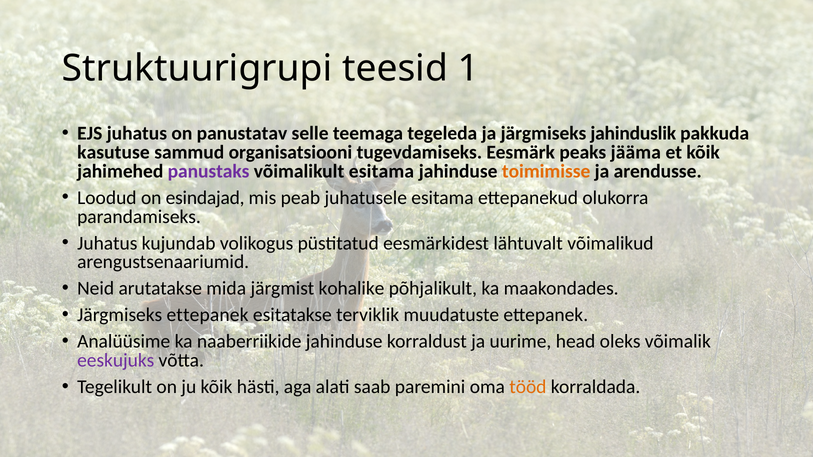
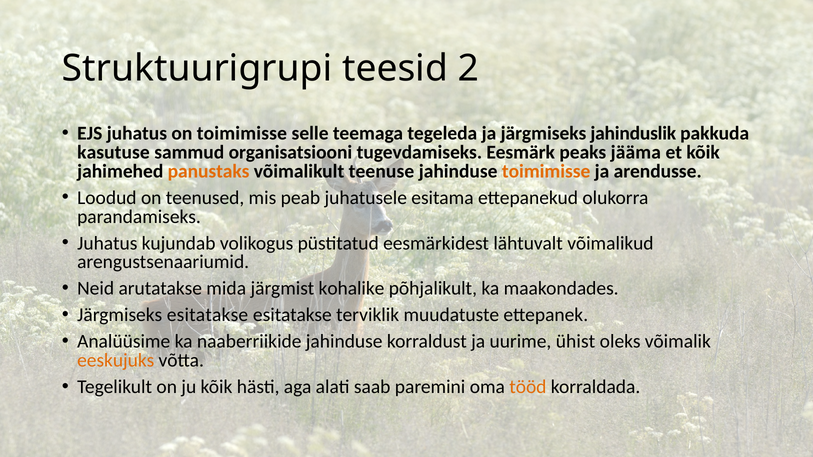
1: 1 -> 2
on panustatav: panustatav -> toimimisse
panustaks colour: purple -> orange
võimalikult esitama: esitama -> teenuse
esindajad: esindajad -> teenused
Järgmiseks ettepanek: ettepanek -> esitatakse
head: head -> ühist
eeskujuks colour: purple -> orange
